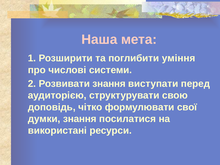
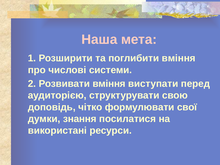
поглибити уміння: уміння -> вміння
Розвивати знання: знання -> вміння
